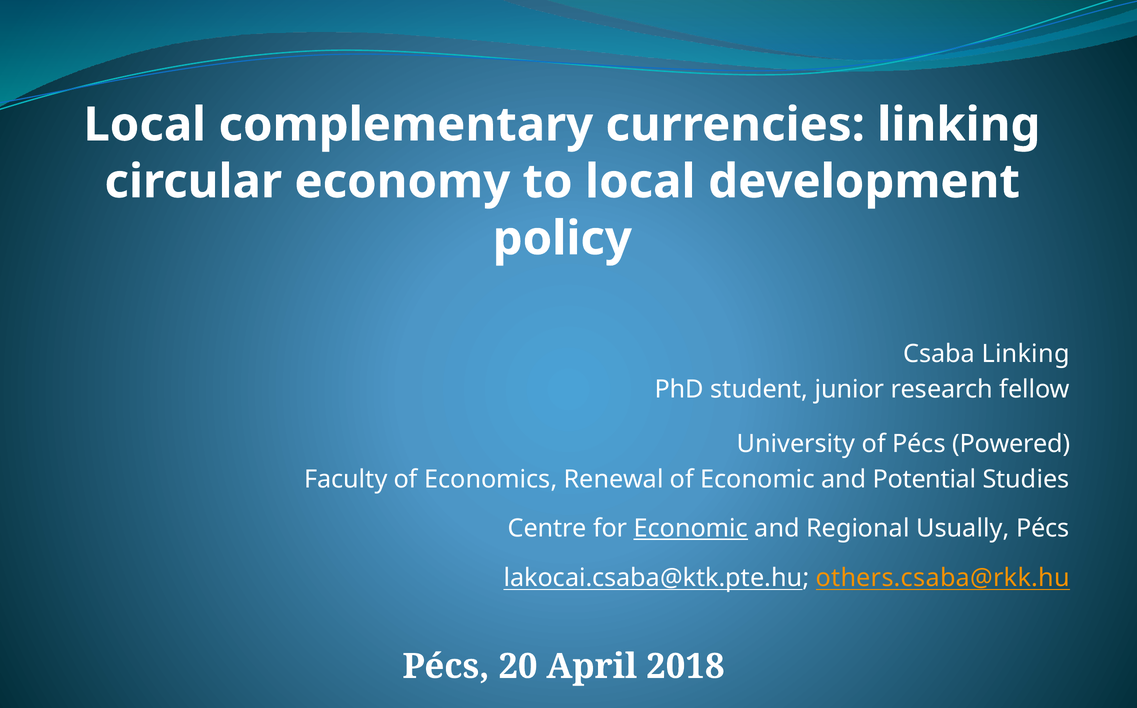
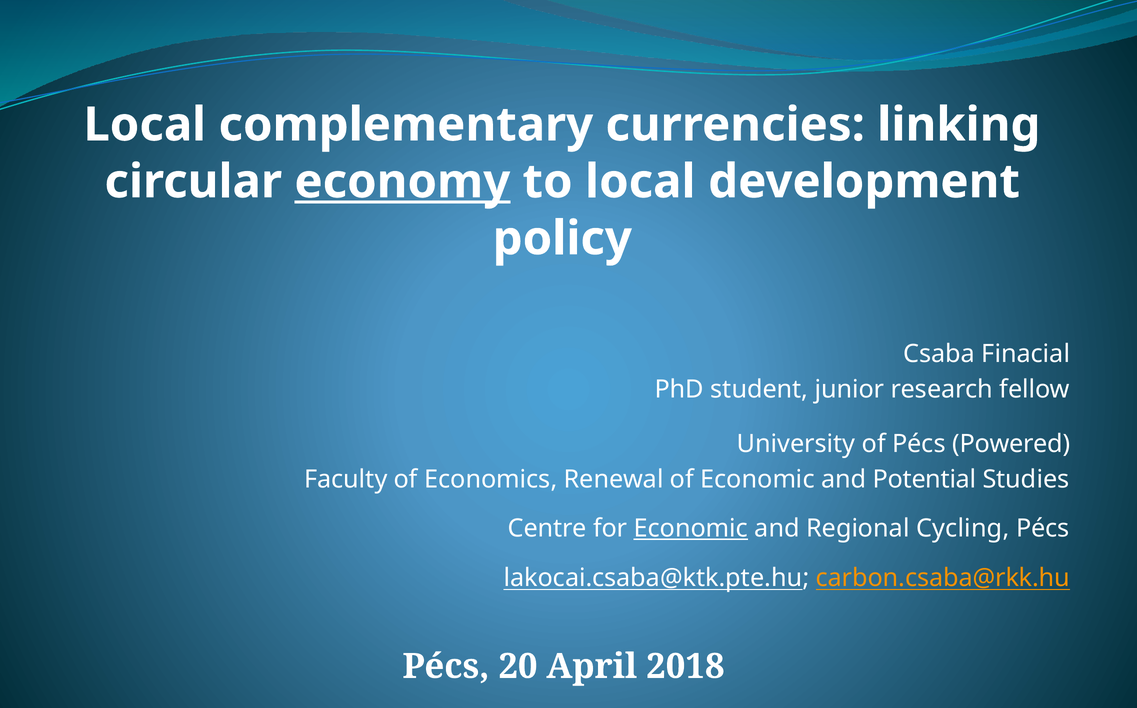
economy underline: none -> present
Csaba Linking: Linking -> Finacial
Usually: Usually -> Cycling
others.csaba@rkk.hu: others.csaba@rkk.hu -> carbon.csaba@rkk.hu
